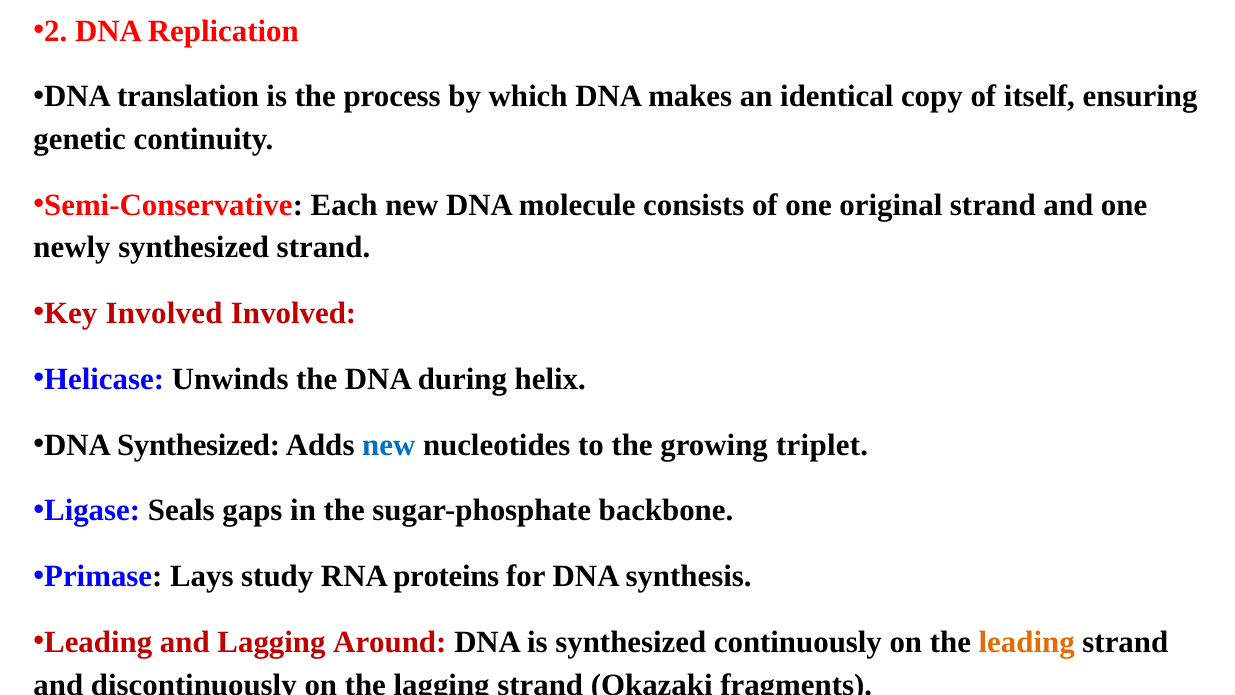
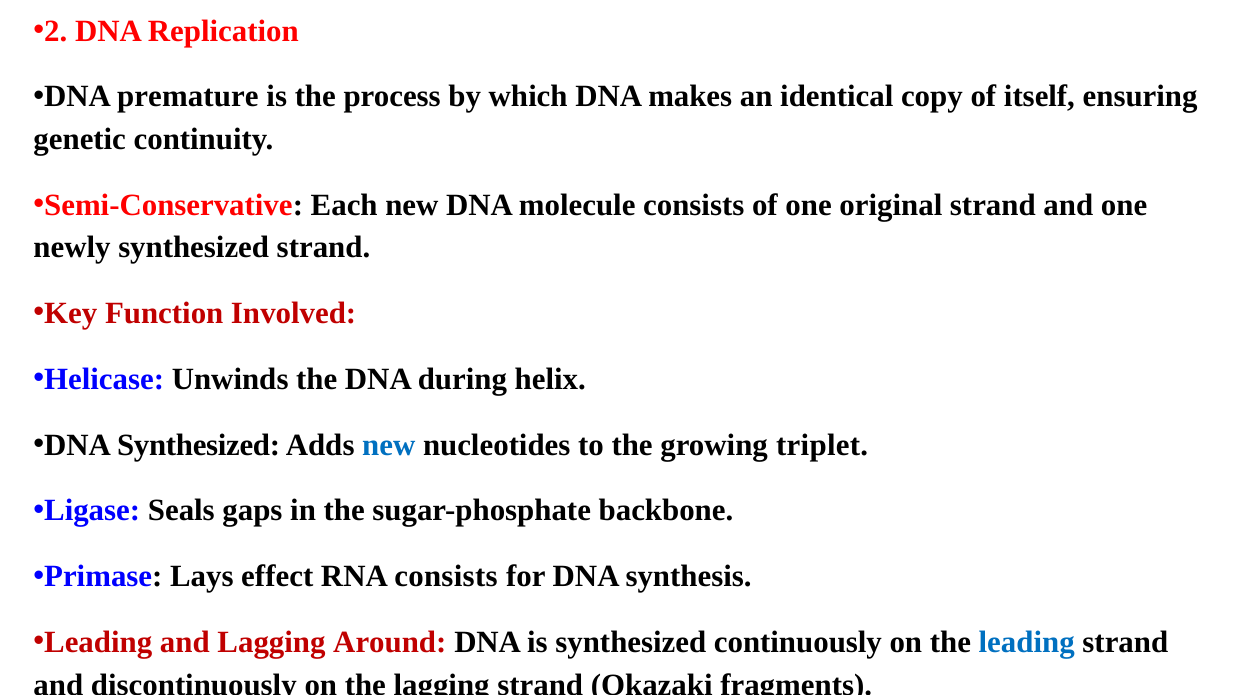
translation: translation -> premature
Key Involved: Involved -> Function
study: study -> effect
RNA proteins: proteins -> consists
leading at (1027, 642) colour: orange -> blue
